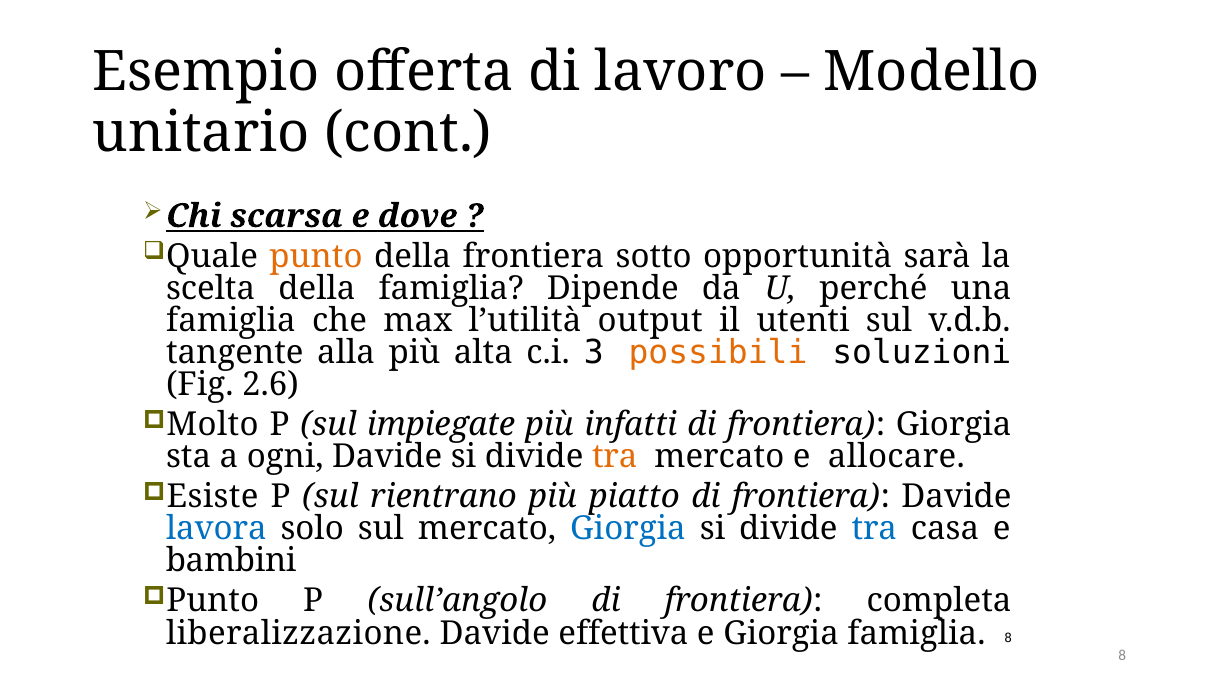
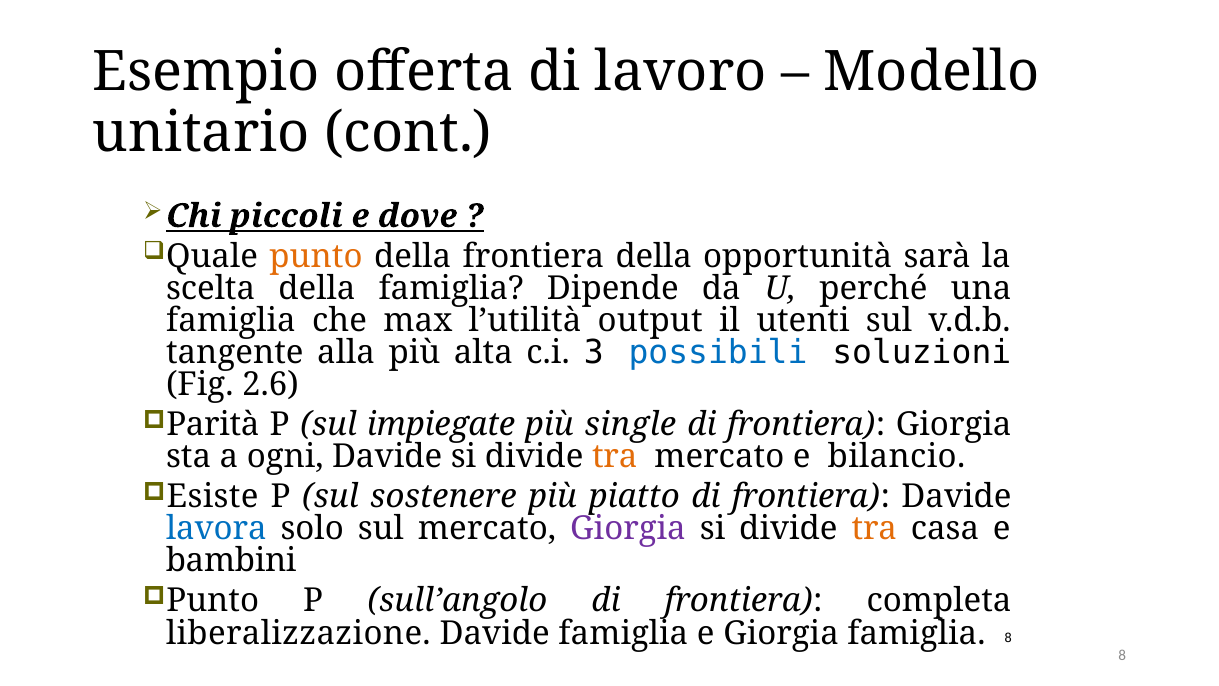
scarsa: scarsa -> piccoli
frontiera sotto: sotto -> della
possibili colour: orange -> blue
Molto: Molto -> Parità
infatti: infatti -> single
allocare: allocare -> bilancio
rientrano: rientrano -> sostenere
Giorgia at (628, 529) colour: blue -> purple
tra at (874, 529) colour: blue -> orange
Davide effettiva: effettiva -> famiglia
